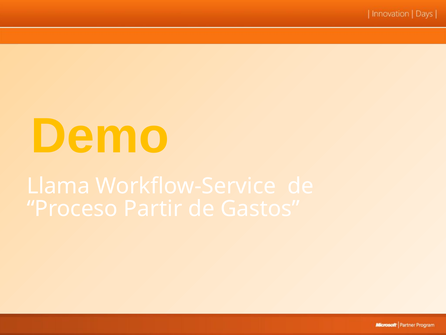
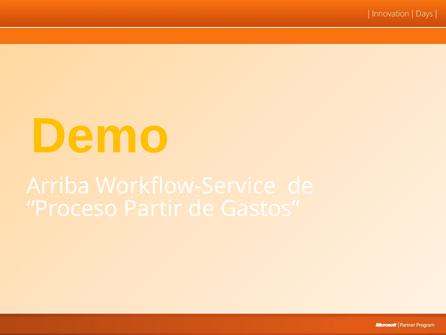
Llama: Llama -> Arriba
